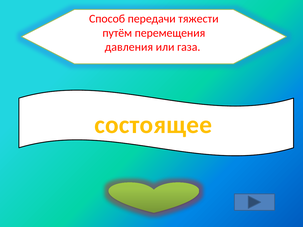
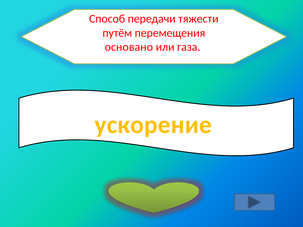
давления: давления -> основано
состоящее: состоящее -> ускорение
